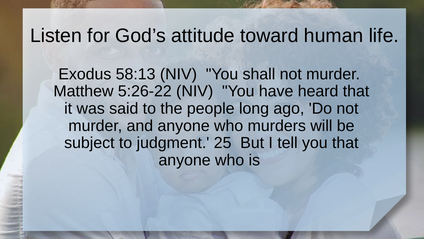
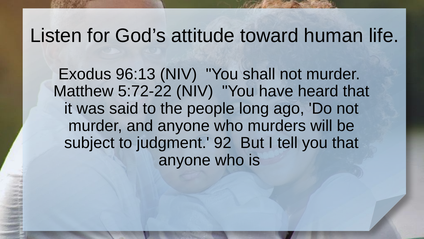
58:13: 58:13 -> 96:13
5:26-22: 5:26-22 -> 5:72-22
25: 25 -> 92
